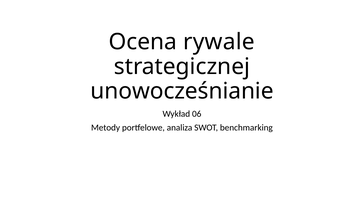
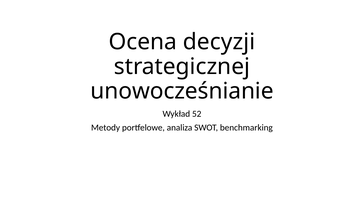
rywale: rywale -> decyzji
06: 06 -> 52
